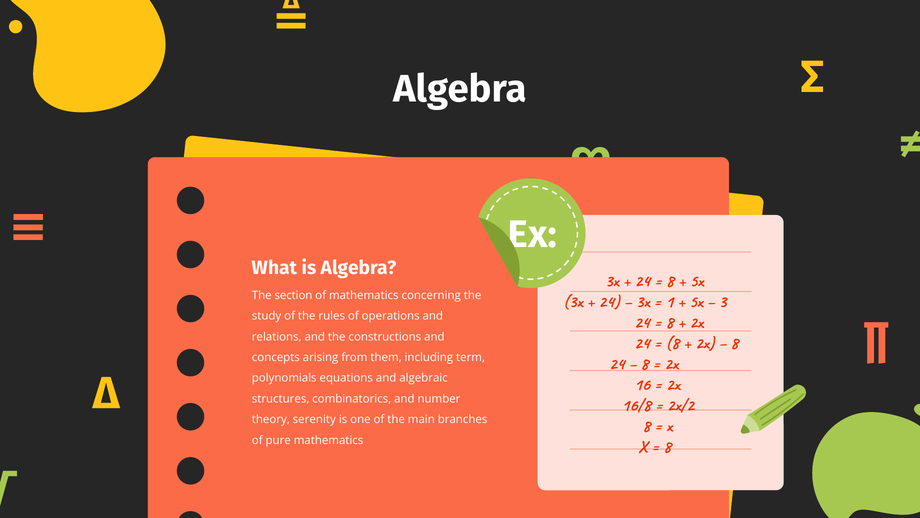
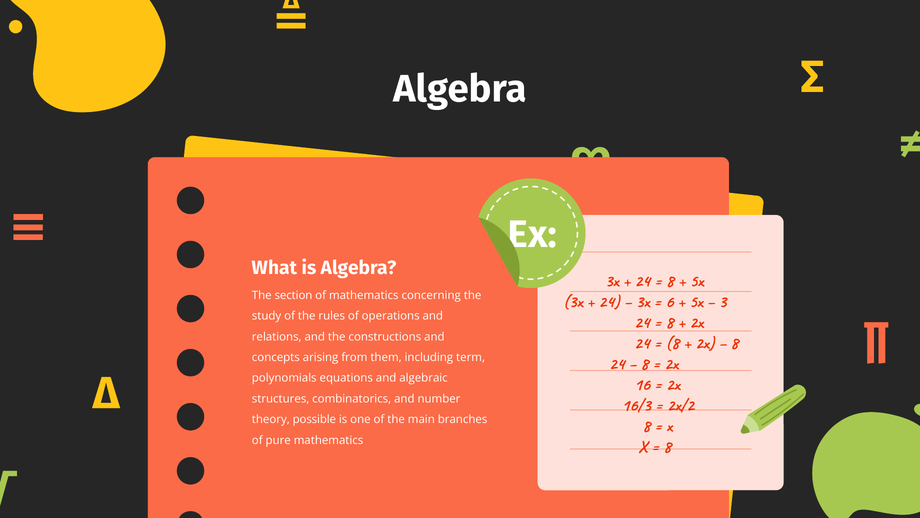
1: 1 -> 6
16/8: 16/8 -> 16/3
serenity: serenity -> possible
